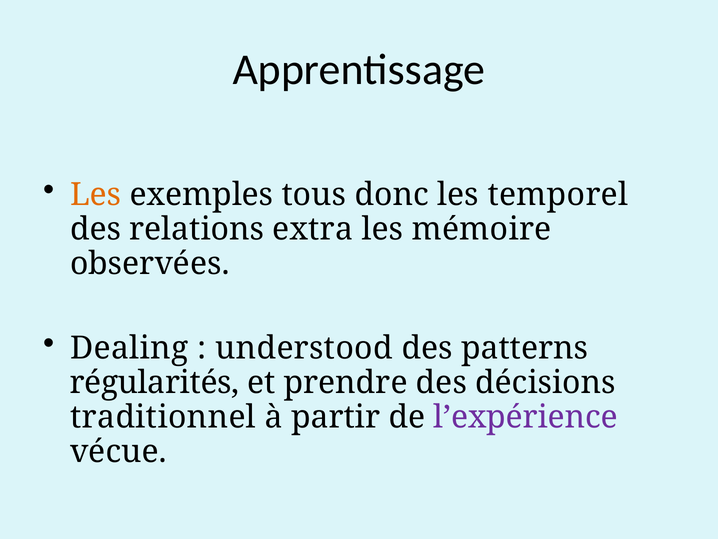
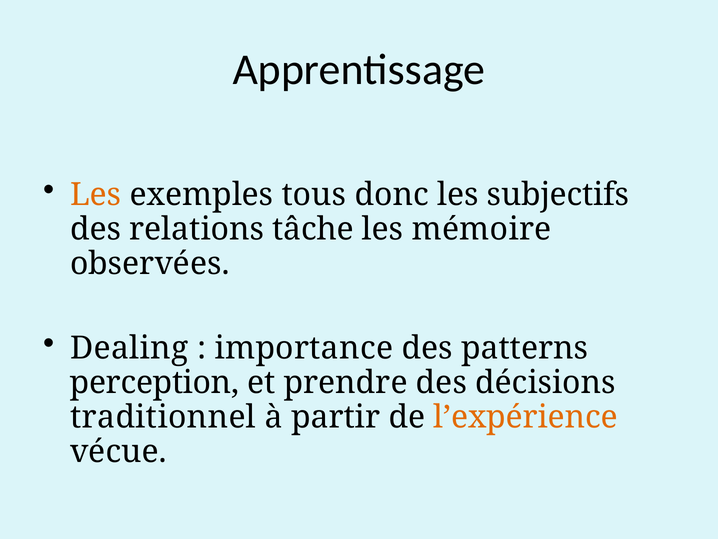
temporel: temporel -> subjectifs
extra: extra -> tâche
understood: understood -> importance
régularités: régularités -> perception
l’expérience colour: purple -> orange
